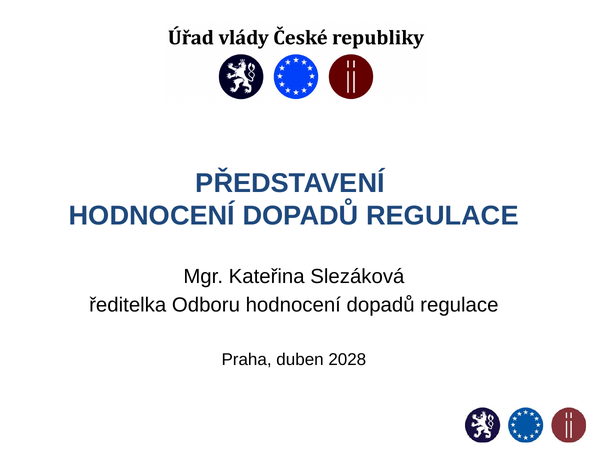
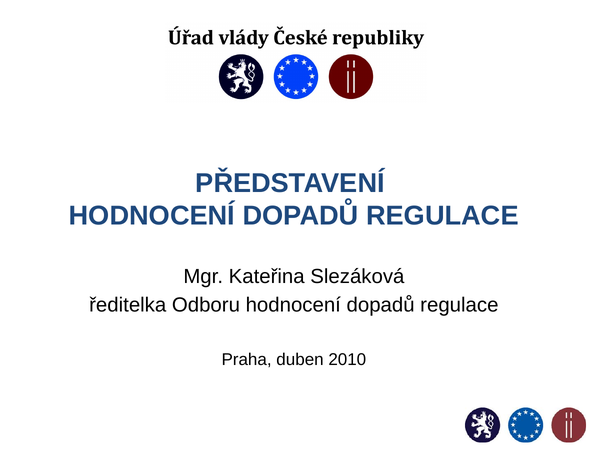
2028: 2028 -> 2010
